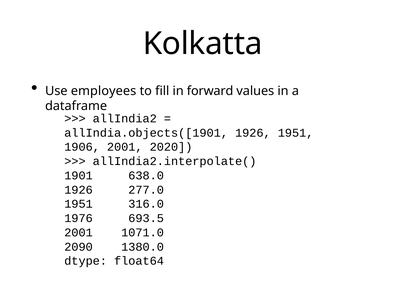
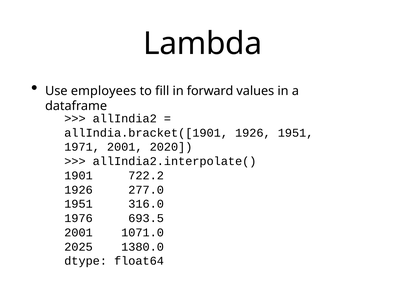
Kolkatta: Kolkatta -> Lambda
allIndia.objects([1901: allIndia.objects([1901 -> allIndia.bracket([1901
1906: 1906 -> 1971
638.0: 638.0 -> 722.2
2090: 2090 -> 2025
